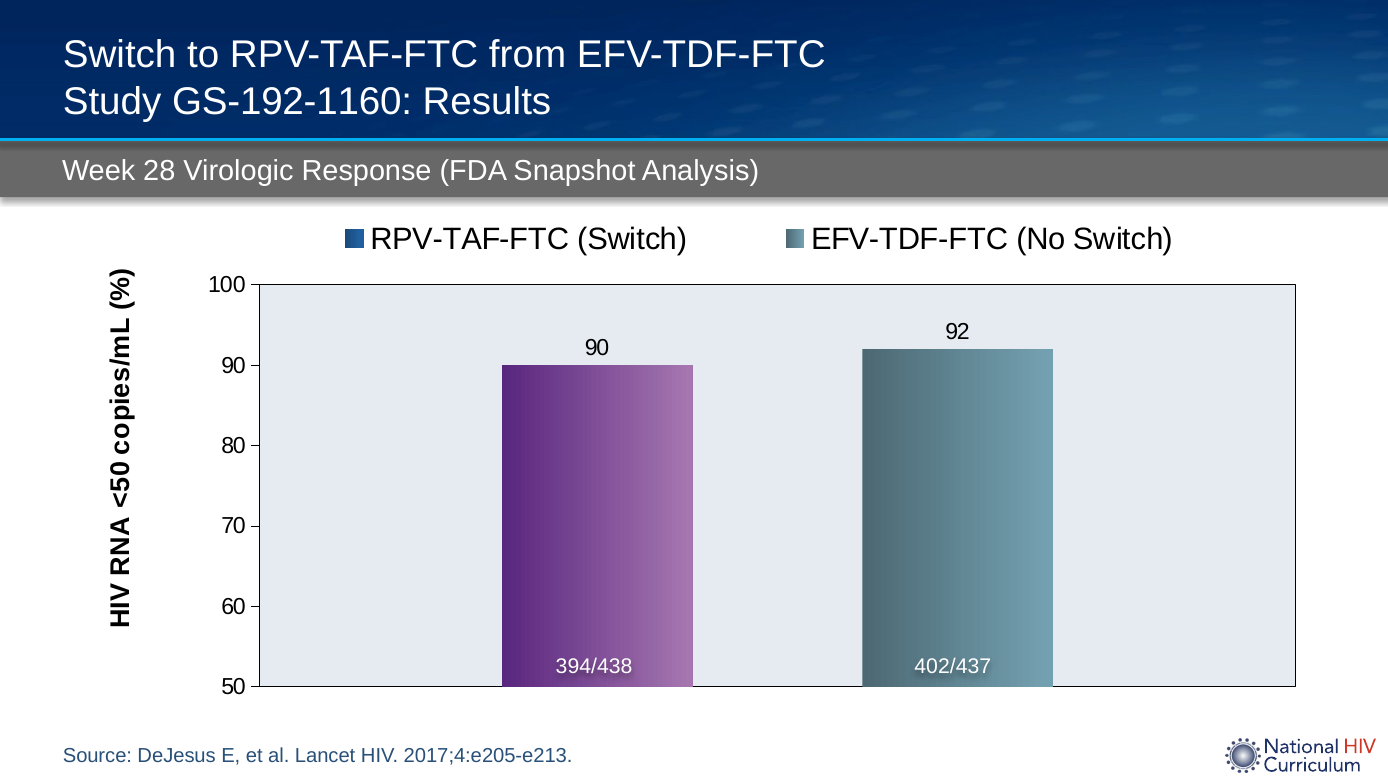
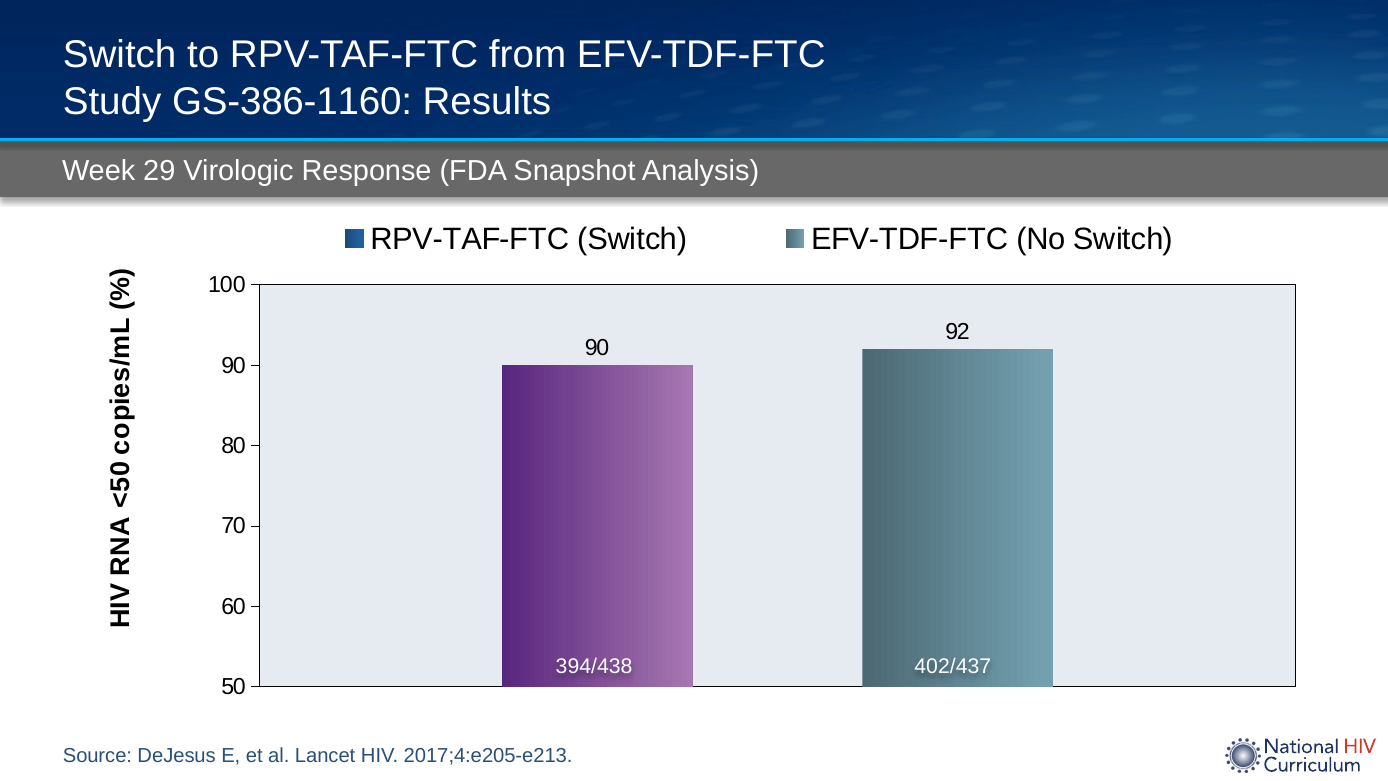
GS-192-1160: GS-192-1160 -> GS-386-1160
28: 28 -> 29
